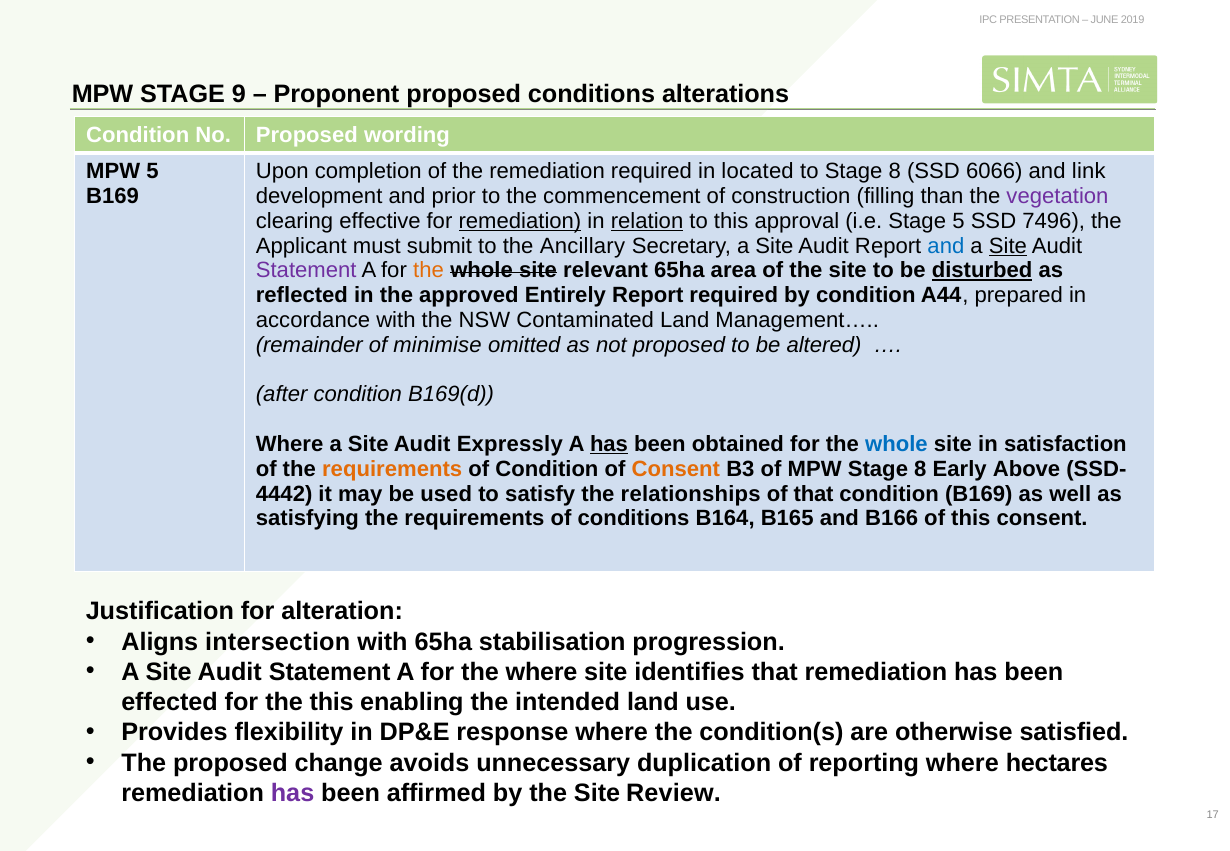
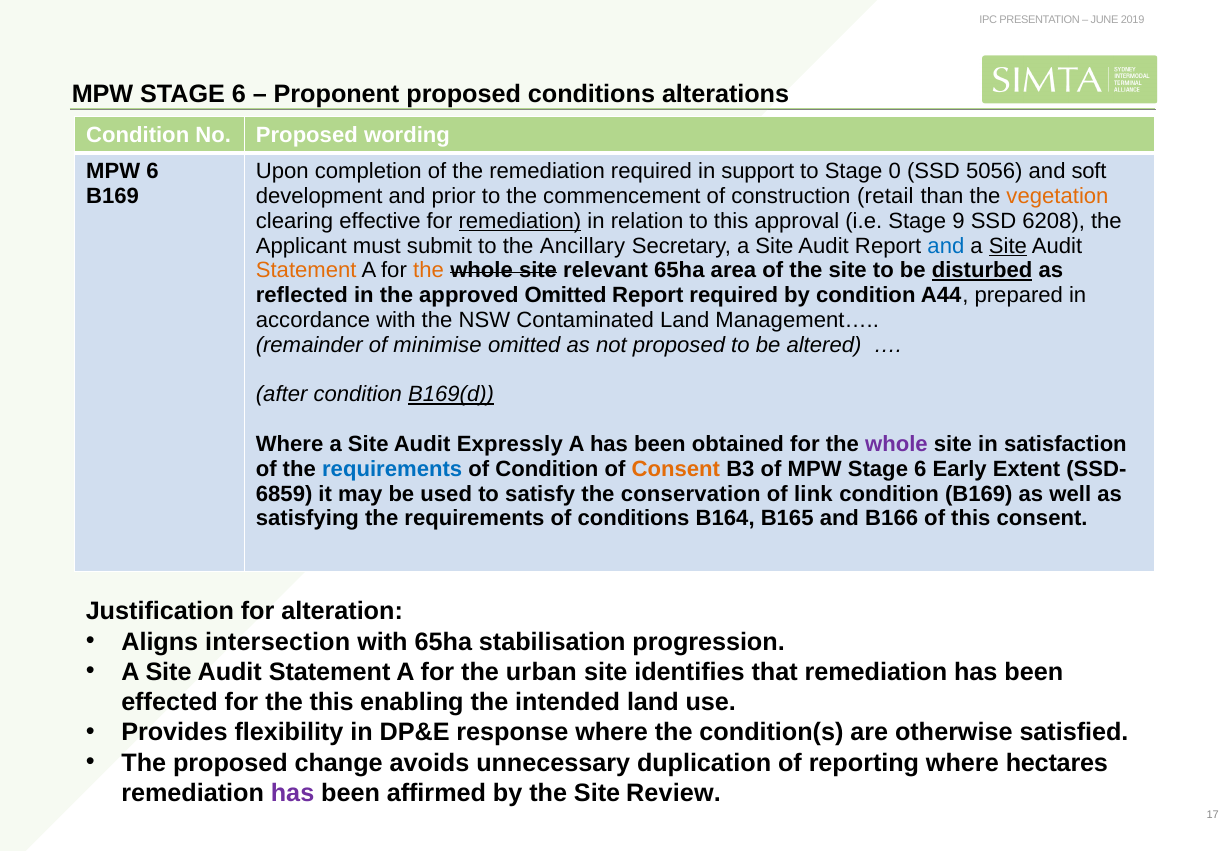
9 at (239, 94): 9 -> 6
MPW 5: 5 -> 6
located: located -> support
to Stage 8: 8 -> 0
6066: 6066 -> 5056
link: link -> soft
filling: filling -> retail
vegetation at (1058, 196) colour: purple -> orange
relation underline: present -> none
Stage 5: 5 -> 9
7496: 7496 -> 6208
Statement at (306, 271) colour: purple -> orange
approved Entirely: Entirely -> Omitted
B169(d underline: none -> present
has at (609, 444) underline: present -> none
whole at (896, 444) colour: blue -> purple
requirements at (392, 469) colour: orange -> blue
of MPW Stage 8: 8 -> 6
Above: Above -> Extent
4442: 4442 -> 6859
relationships: relationships -> conservation
of that: that -> link
the where: where -> urban
